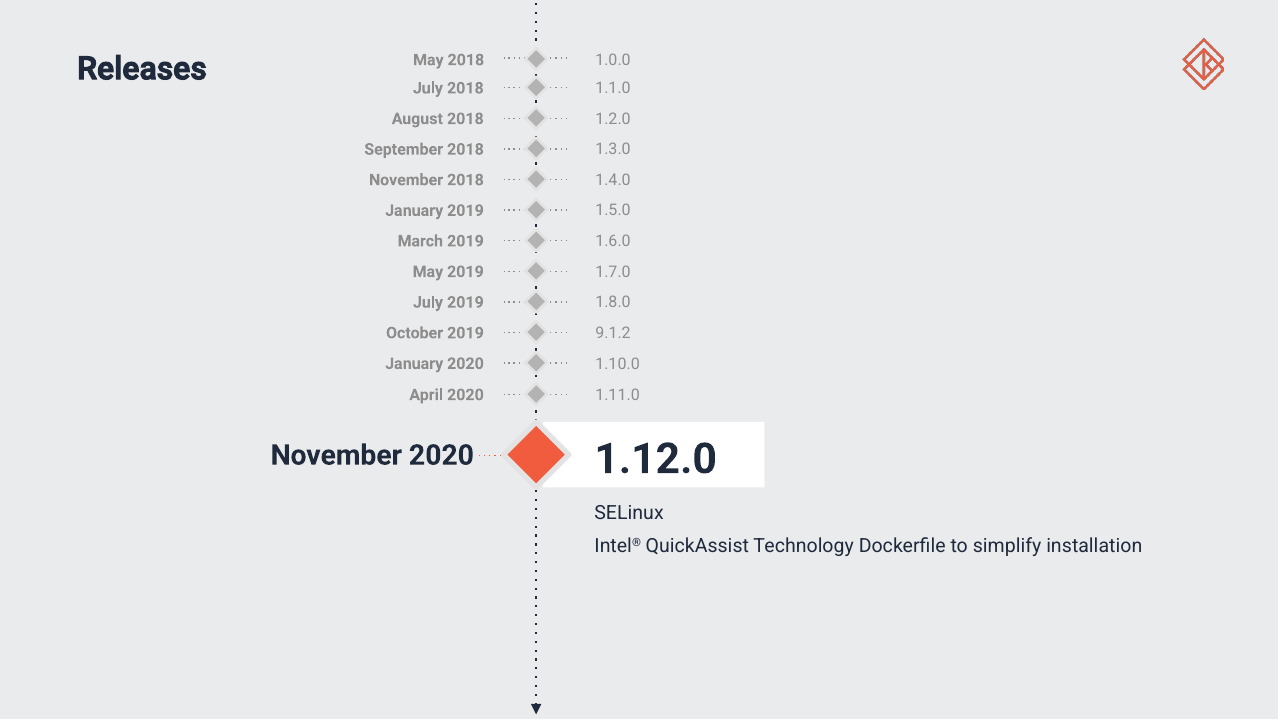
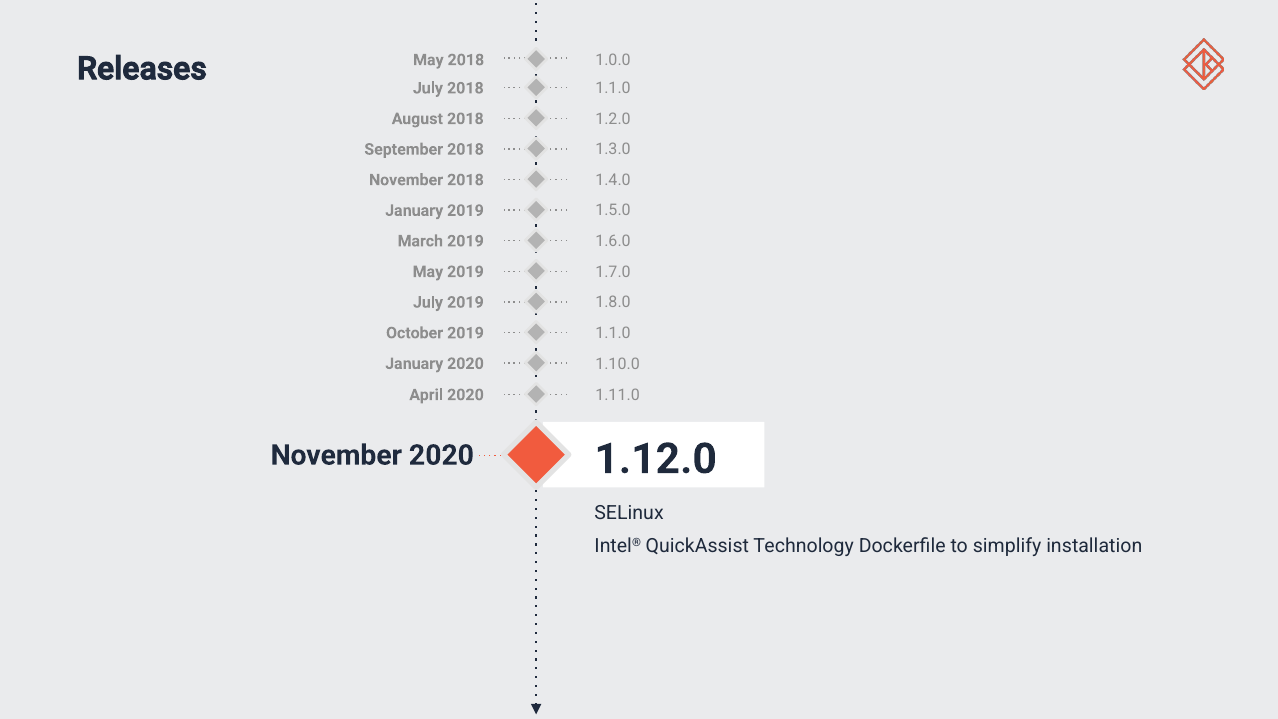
9.1.2 at (613, 333): 9.1.2 -> 1.1.0
